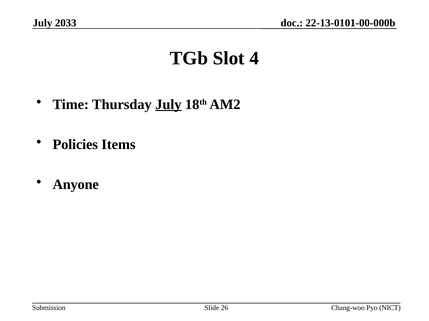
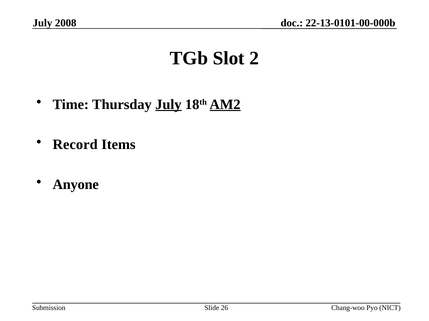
2033: 2033 -> 2008
4: 4 -> 2
AM2 underline: none -> present
Policies: Policies -> Record
